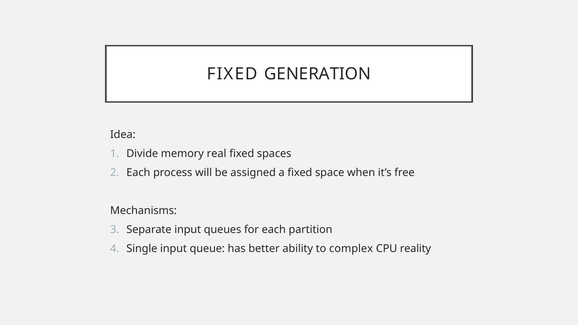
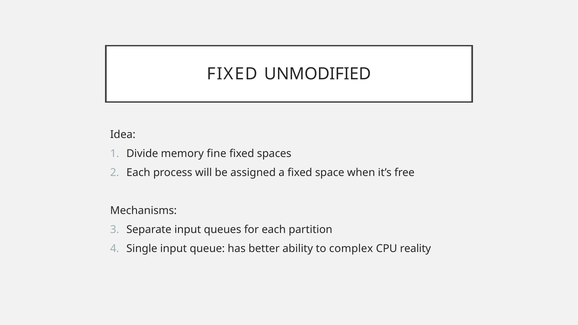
GENERATION: GENERATION -> UNMODIFIED
real: real -> fine
